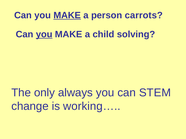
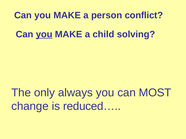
MAKE at (67, 15) underline: present -> none
carrots: carrots -> conflict
STEM: STEM -> MOST
working…: working… -> reduced…
